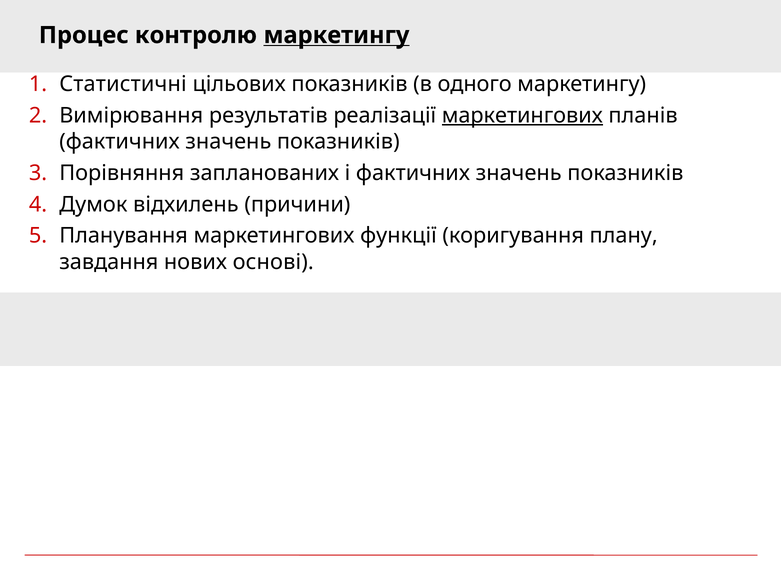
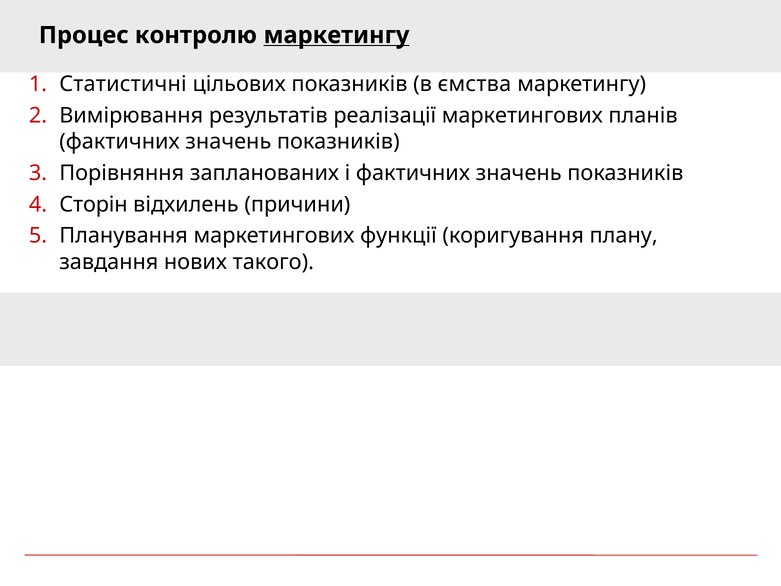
одного: одного -> ємства
маркетингових at (522, 115) underline: present -> none
Думок: Думок -> Сторін
основі: основі -> такого
